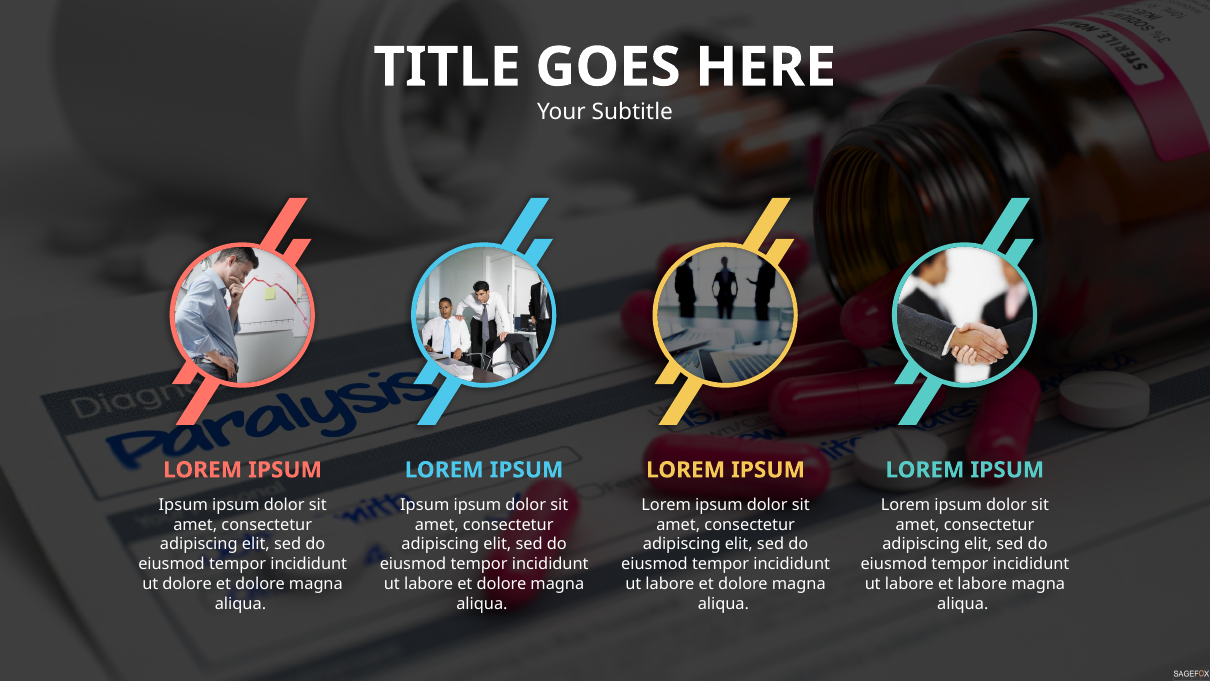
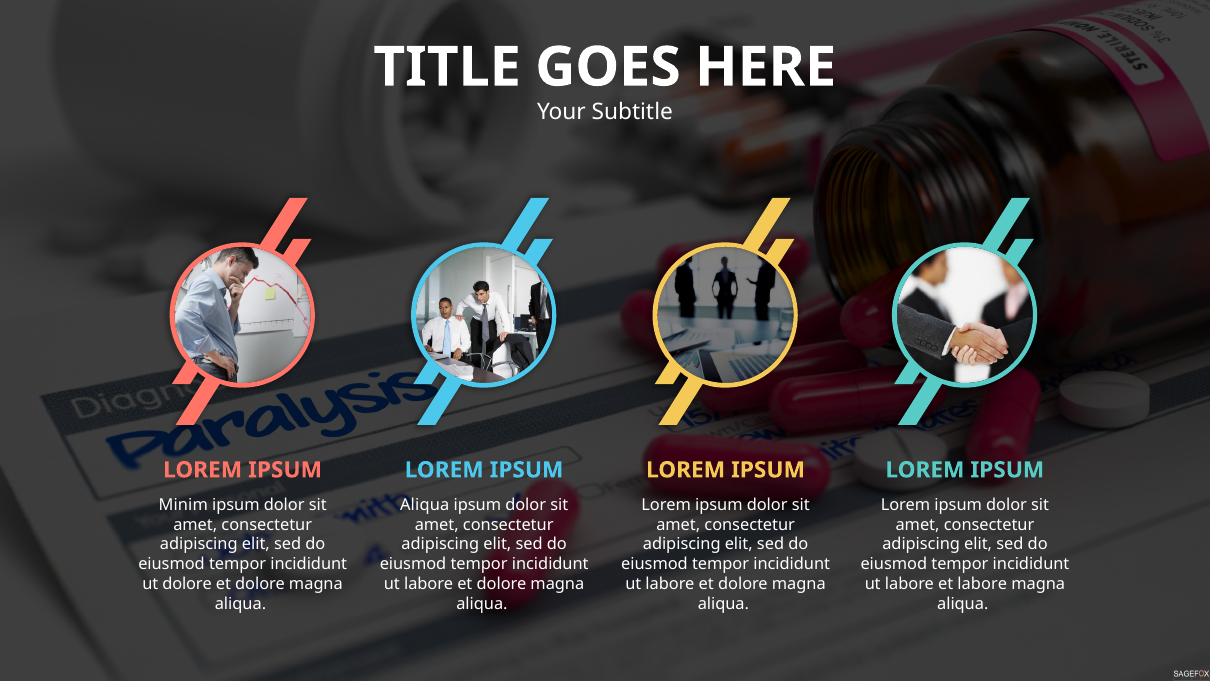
Ipsum at (183, 505): Ipsum -> Minim
Ipsum at (425, 505): Ipsum -> Aliqua
